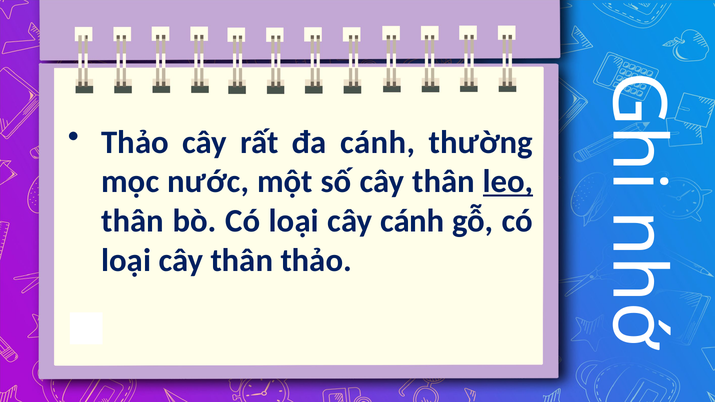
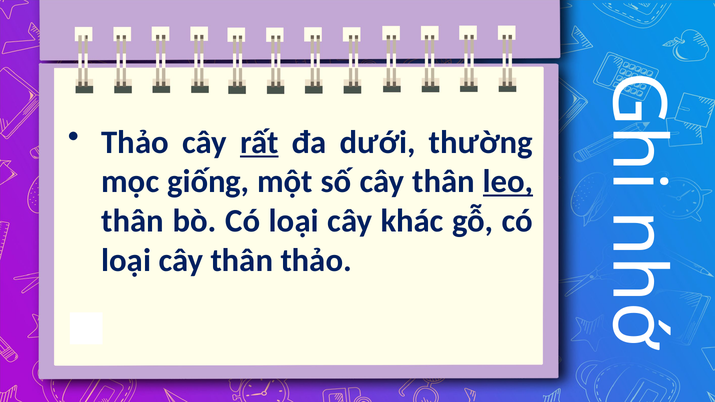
rất underline: none -> present
đa cánh: cánh -> dưới
nước: nước -> giống
cây cánh: cánh -> khác
